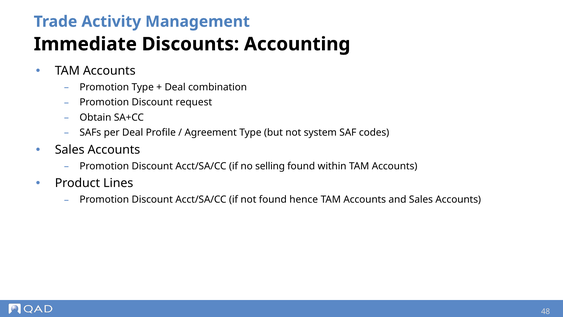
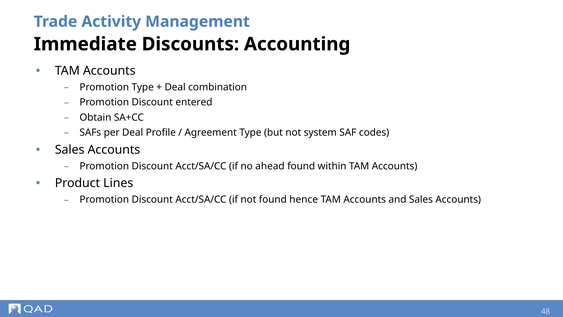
request: request -> entered
selling: selling -> ahead
